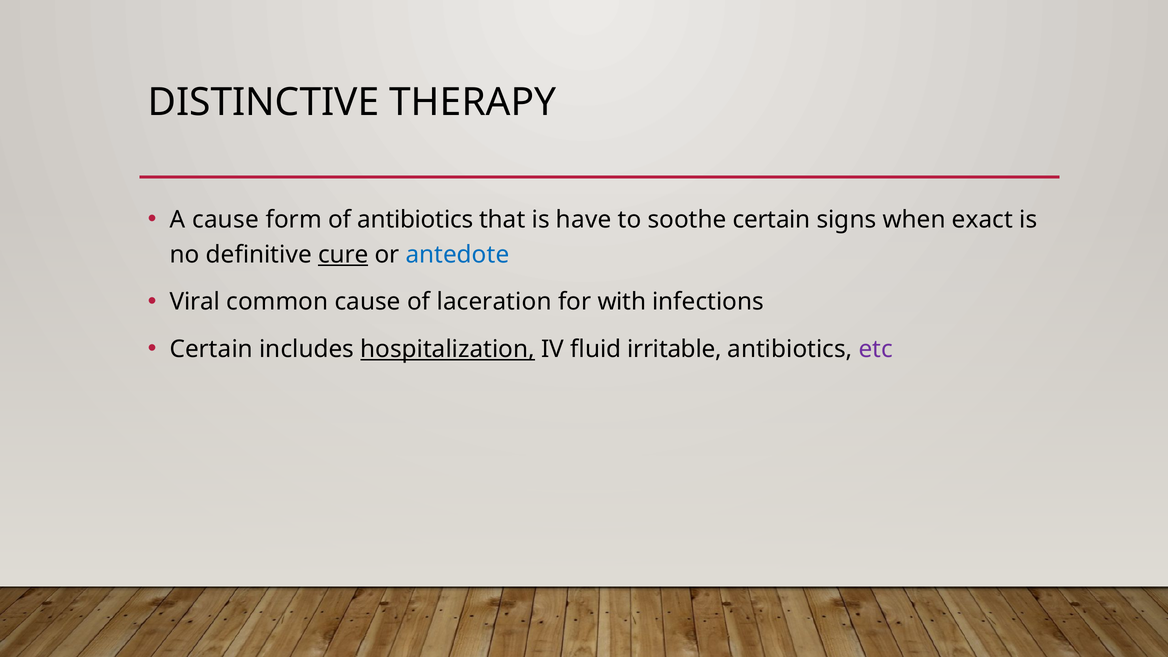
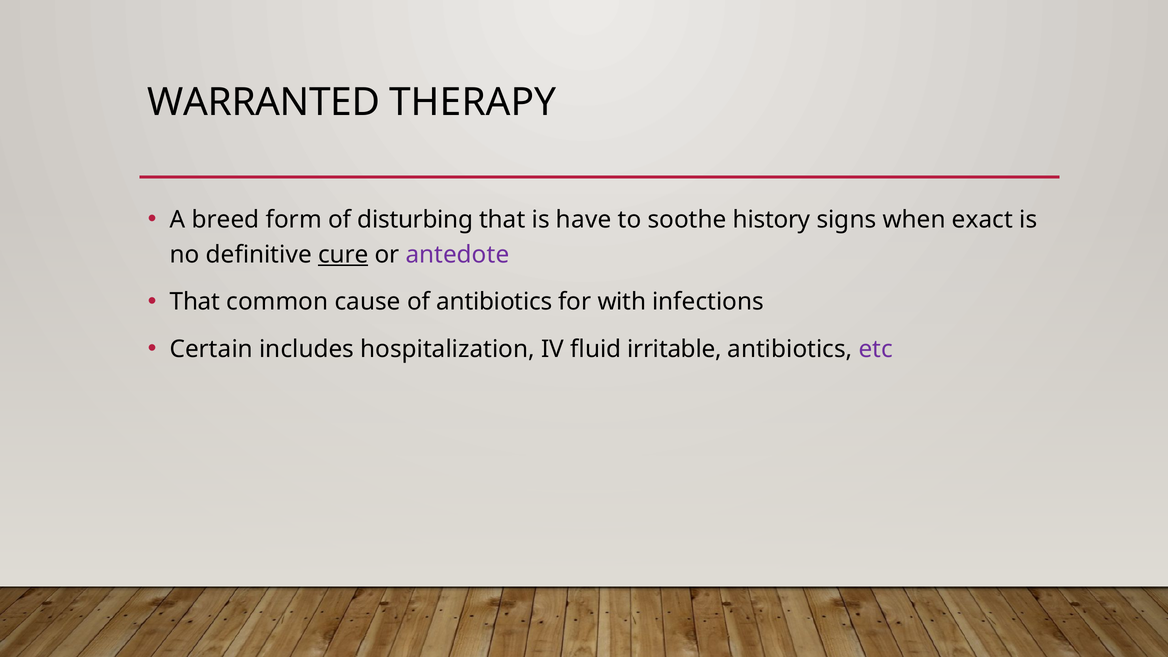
DISTINCTIVE: DISTINCTIVE -> WARRANTED
A cause: cause -> breed
of antibiotics: antibiotics -> disturbing
soothe certain: certain -> history
antedote colour: blue -> purple
Viral at (195, 302): Viral -> That
of laceration: laceration -> antibiotics
hospitalization underline: present -> none
